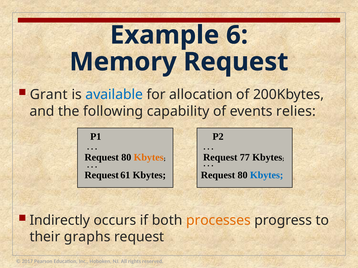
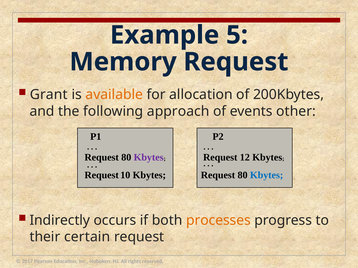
6: 6 -> 5
available colour: blue -> orange
capability: capability -> approach
relies: relies -> other
Kbytes at (149, 158) colour: orange -> purple
77: 77 -> 12
61: 61 -> 10
graphs: graphs -> certain
